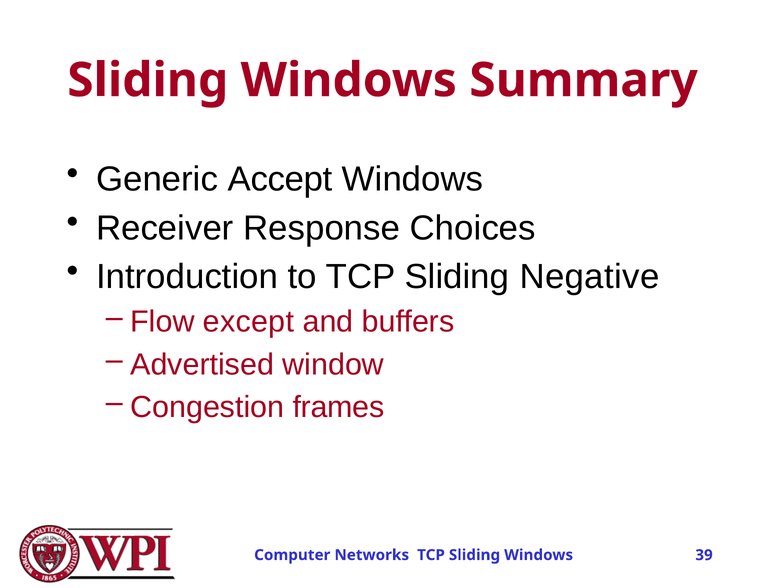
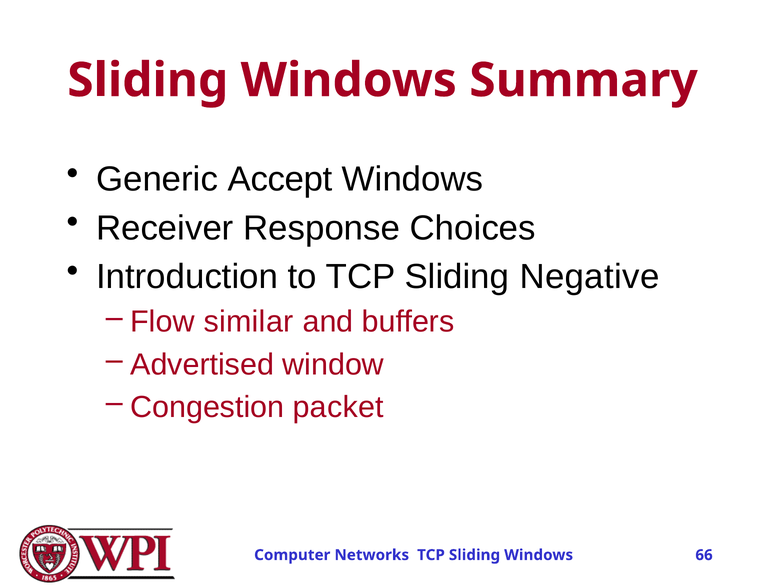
except: except -> similar
frames: frames -> packet
39: 39 -> 66
